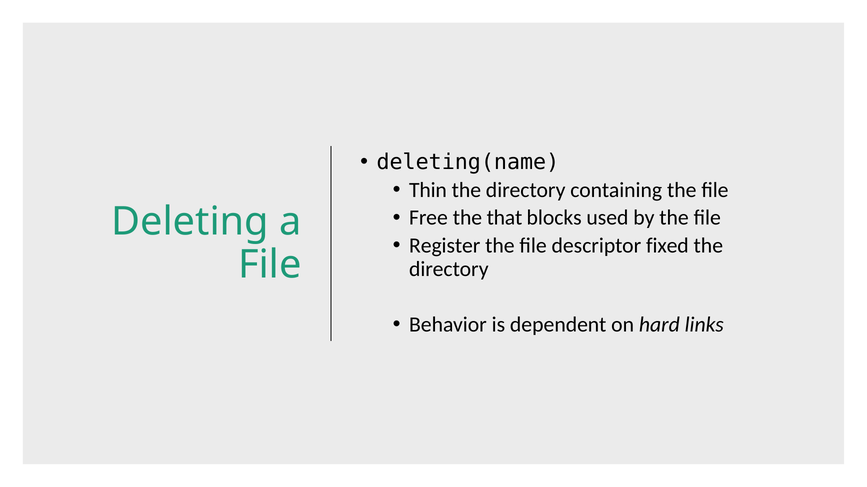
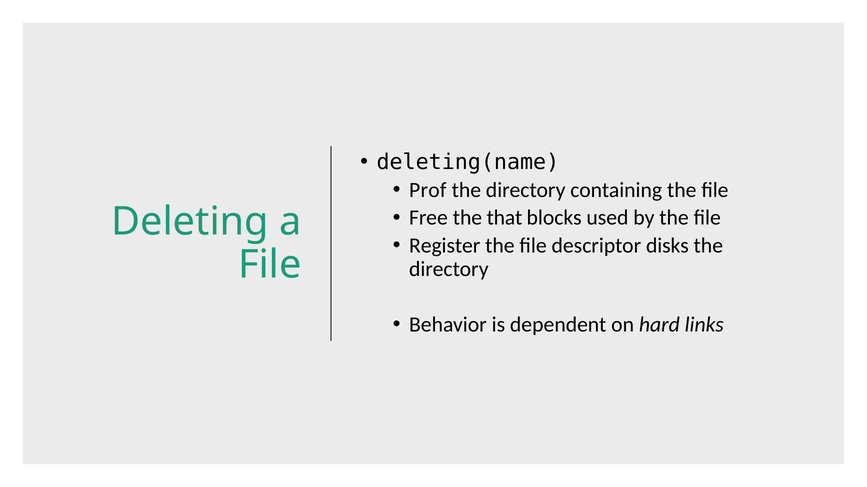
Thin: Thin -> Prof
fixed: fixed -> disks
